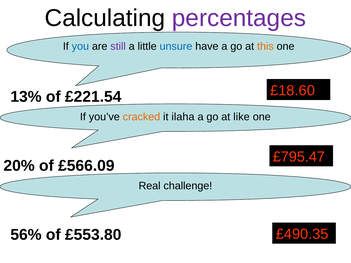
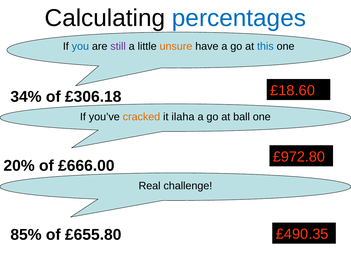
percentages colour: purple -> blue
unsure colour: blue -> orange
this colour: orange -> blue
13%: 13% -> 34%
£221.54: £221.54 -> £306.18
like: like -> ball
£795.47: £795.47 -> £972.80
£566.09: £566.09 -> £666.00
56%: 56% -> 85%
£553.80: £553.80 -> £655.80
